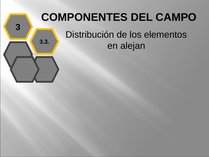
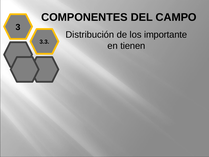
elementos: elementos -> importante
alejan: alejan -> tienen
